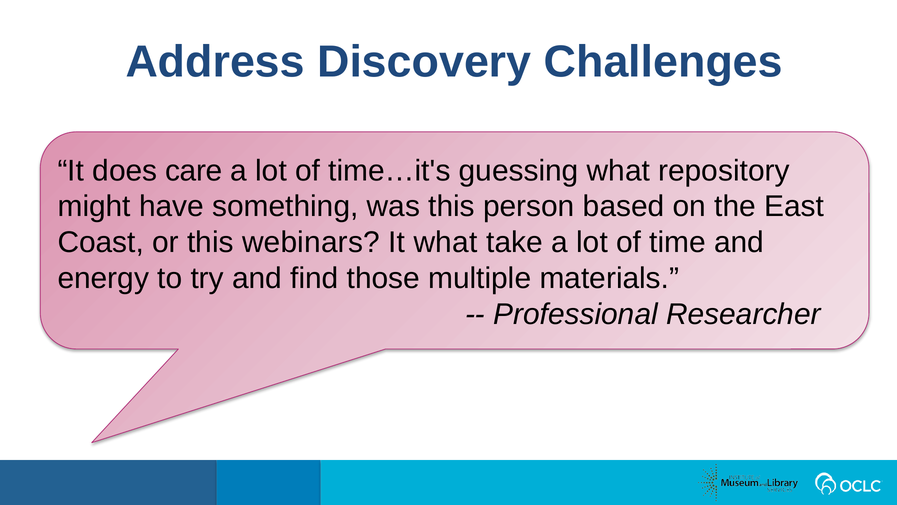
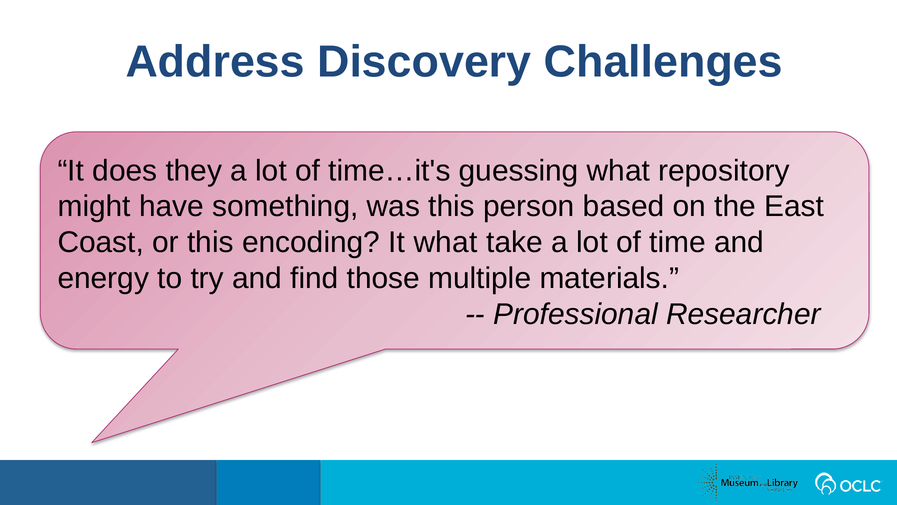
care: care -> they
webinars: webinars -> encoding
